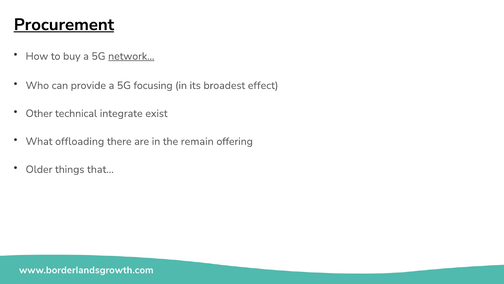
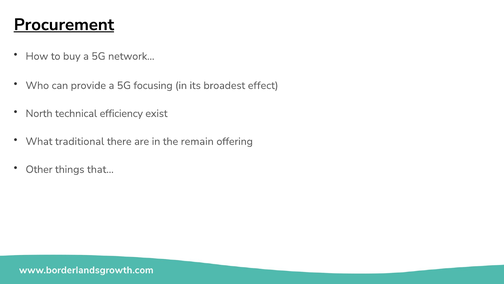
network… underline: present -> none
Other: Other -> North
integrate: integrate -> efficiency
offloading: offloading -> traditional
Older: Older -> Other
